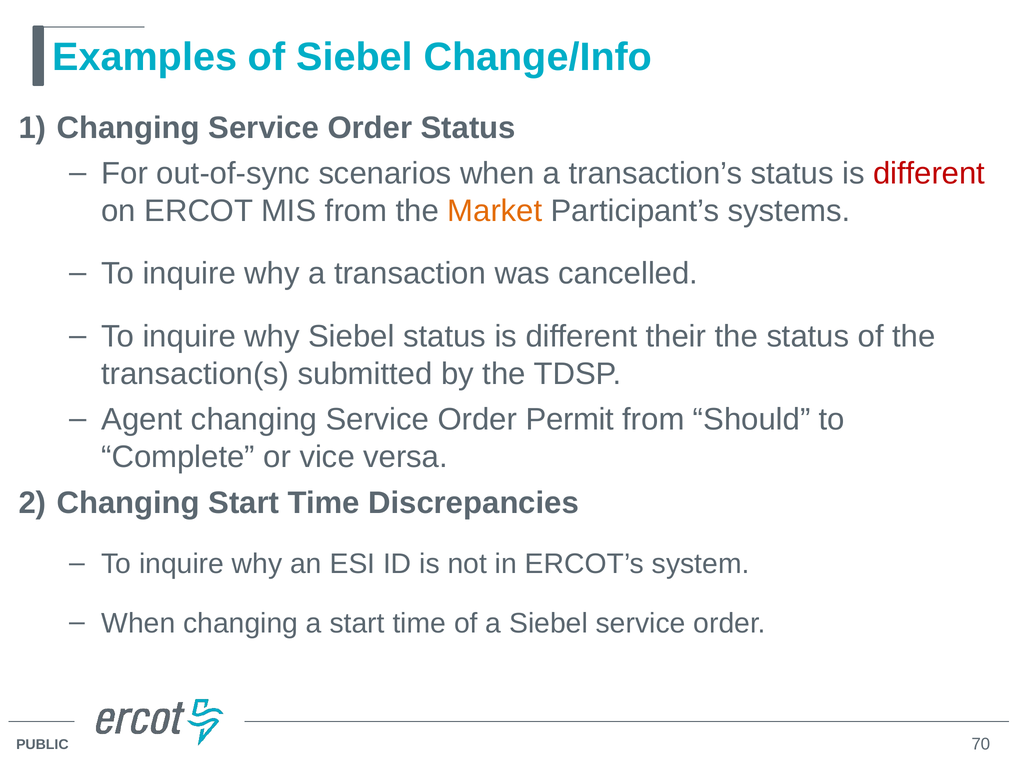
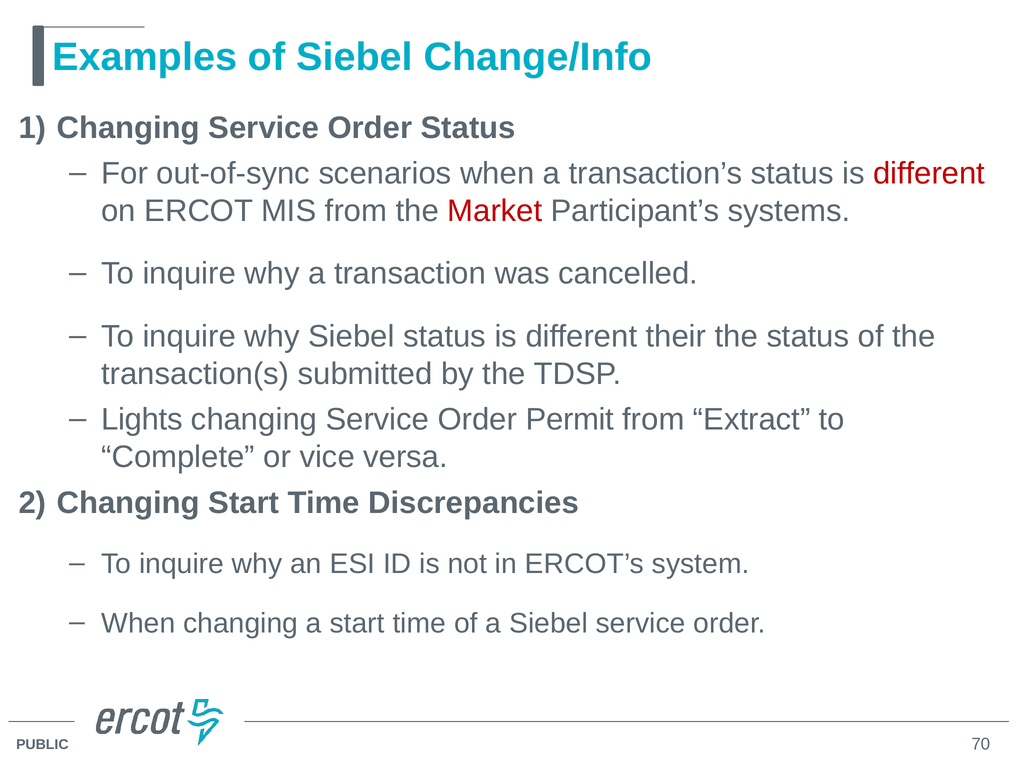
Market colour: orange -> red
Agent: Agent -> Lights
Should: Should -> Extract
